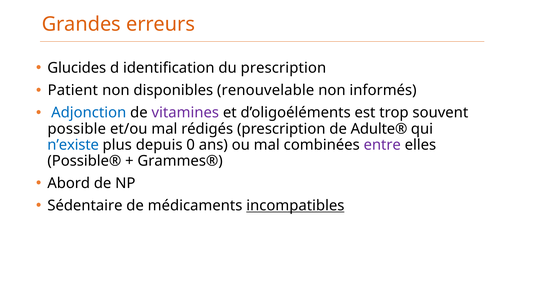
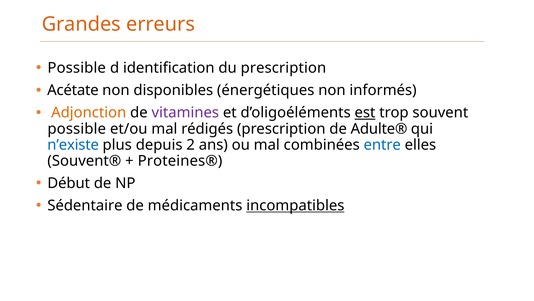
Glucides at (77, 68): Glucides -> Possible
Patient: Patient -> Acétate
renouvelable: renouvelable -> énergétiques
Adjonction colour: blue -> orange
est underline: none -> present
0: 0 -> 2
entre colour: purple -> blue
Possible®: Possible® -> Souvent®
Grammes®: Grammes® -> Proteines®
Abord: Abord -> Début
